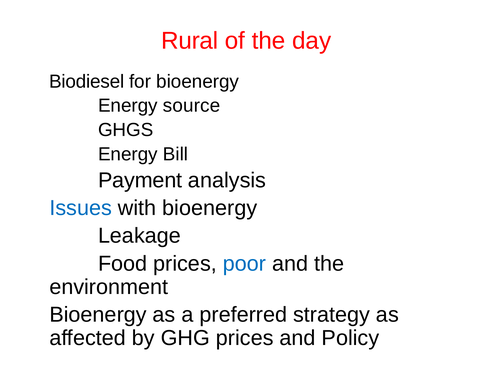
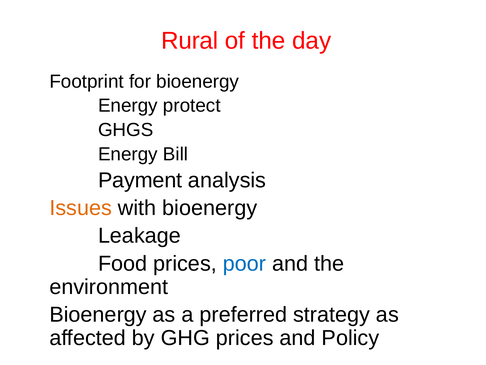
Biodiesel: Biodiesel -> Footprint
source: source -> protect
Issues colour: blue -> orange
